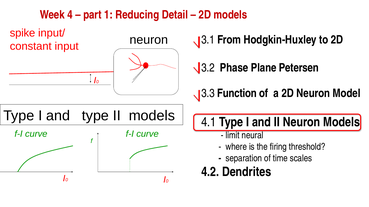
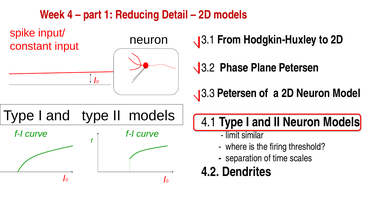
3.3 Function: Function -> Petersen
neural: neural -> similar
